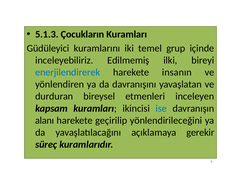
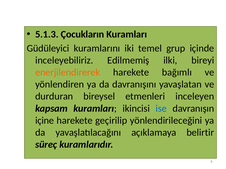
enerjilendirerek colour: blue -> orange
insanın: insanın -> bağımlı
alanı: alanı -> içine
gerekir: gerekir -> belirtir
